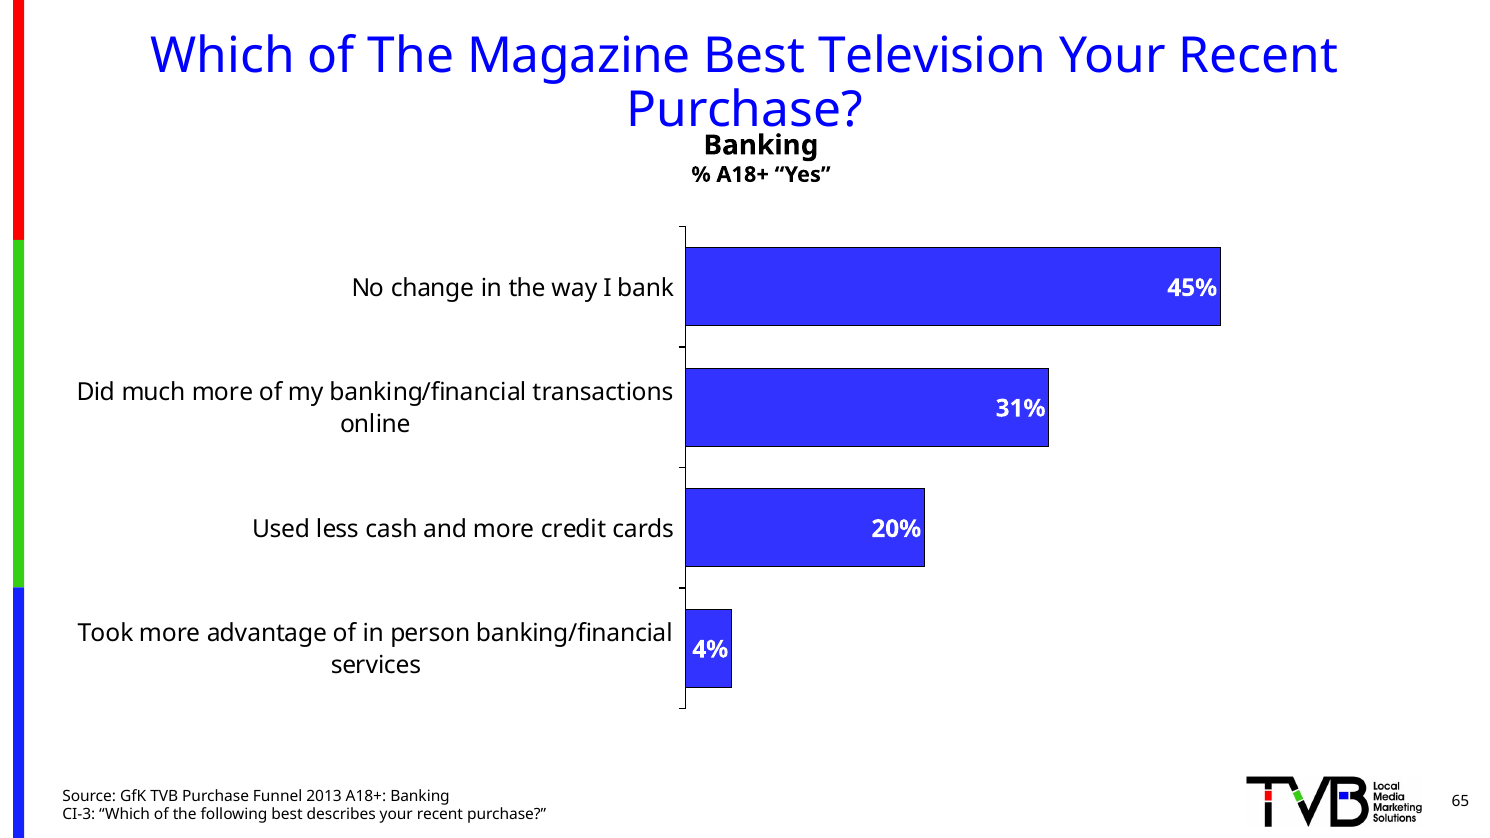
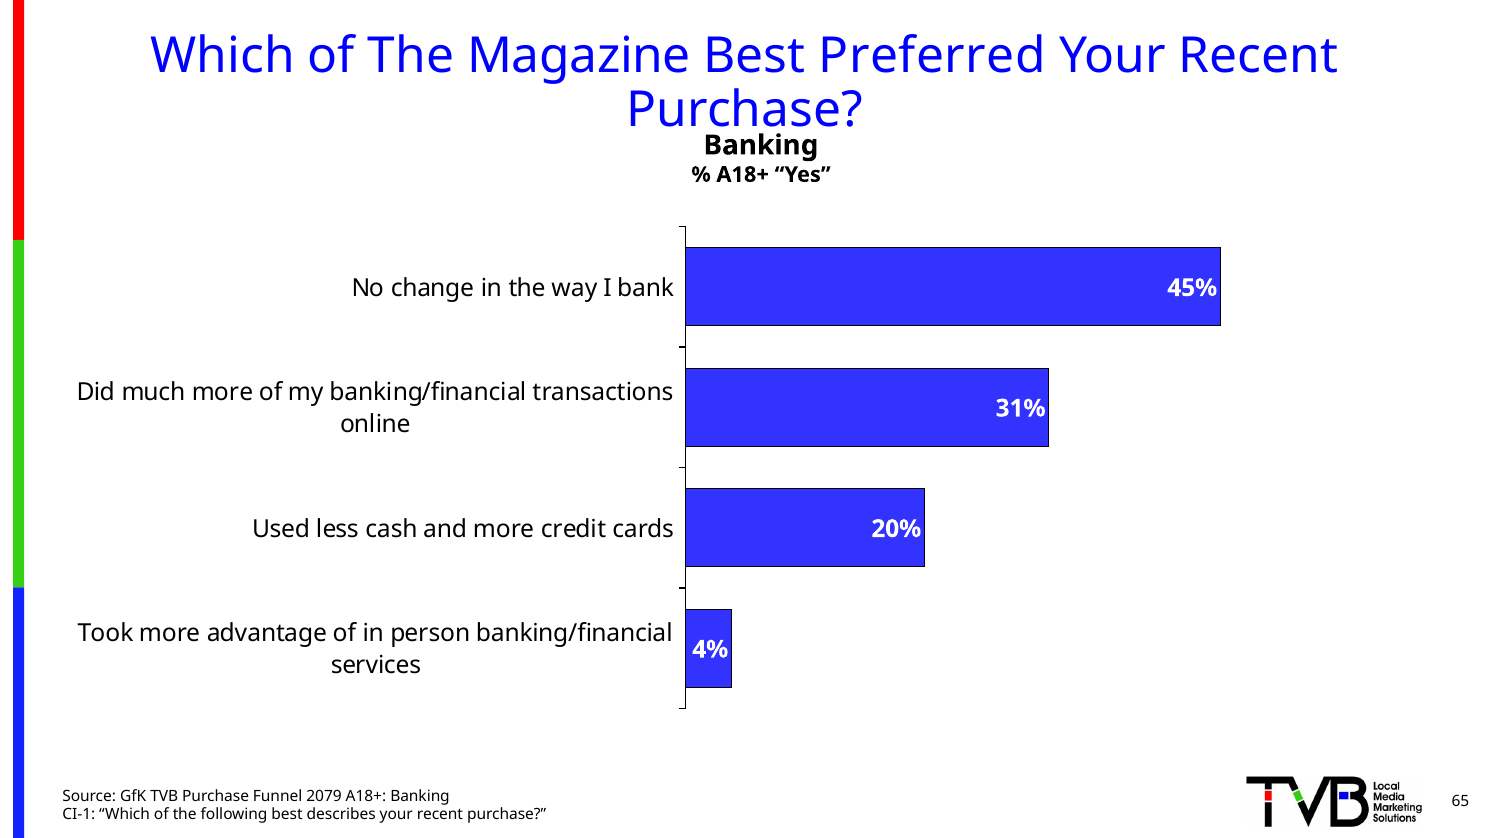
Television: Television -> Preferred
2013: 2013 -> 2079
CI-3: CI-3 -> CI-1
